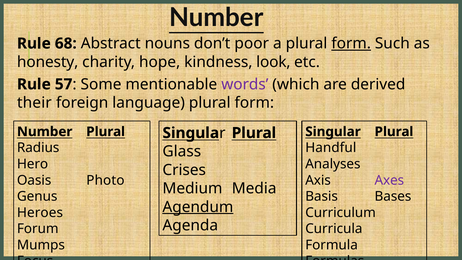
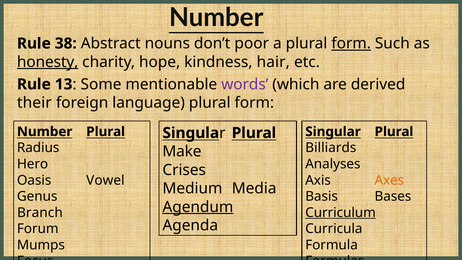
68: 68 -> 38
honesty underline: none -> present
look: look -> hair
57: 57 -> 13
Handful: Handful -> Billiards
Glass: Glass -> Make
Photo: Photo -> Vowel
Axes colour: purple -> orange
Heroes: Heroes -> Branch
Curriculum underline: none -> present
